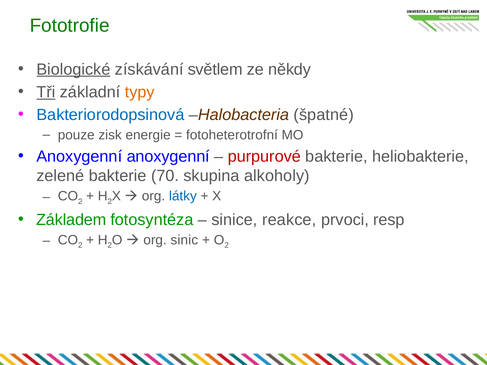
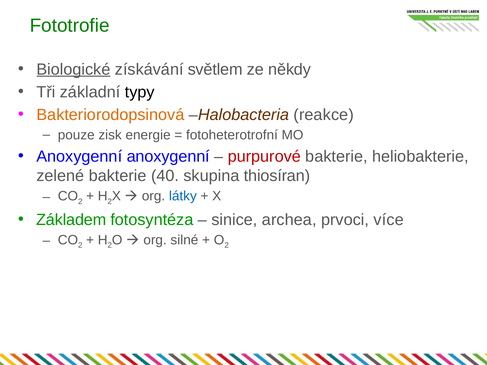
Tři underline: present -> none
typy colour: orange -> black
Bakteriorodopsinová colour: blue -> orange
špatné: špatné -> reakce
70: 70 -> 40
alkoholy: alkoholy -> thiosíran
reakce: reakce -> archea
resp: resp -> více
sinic: sinic -> silné
